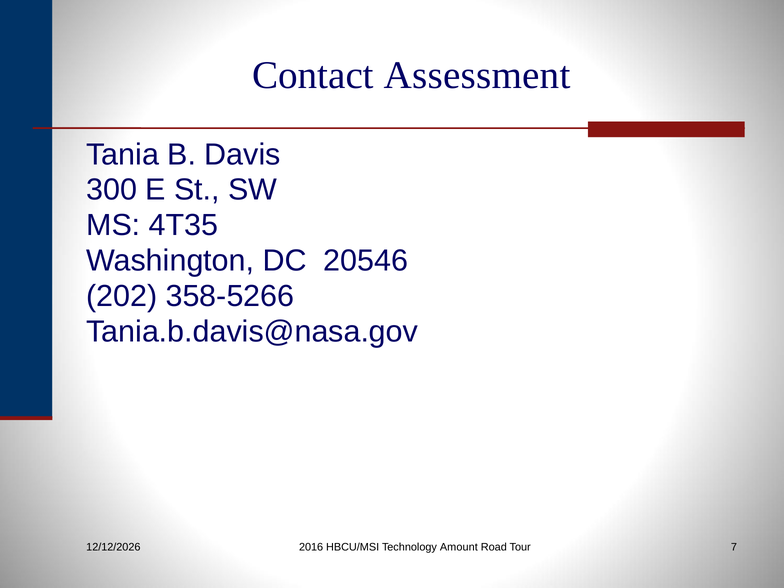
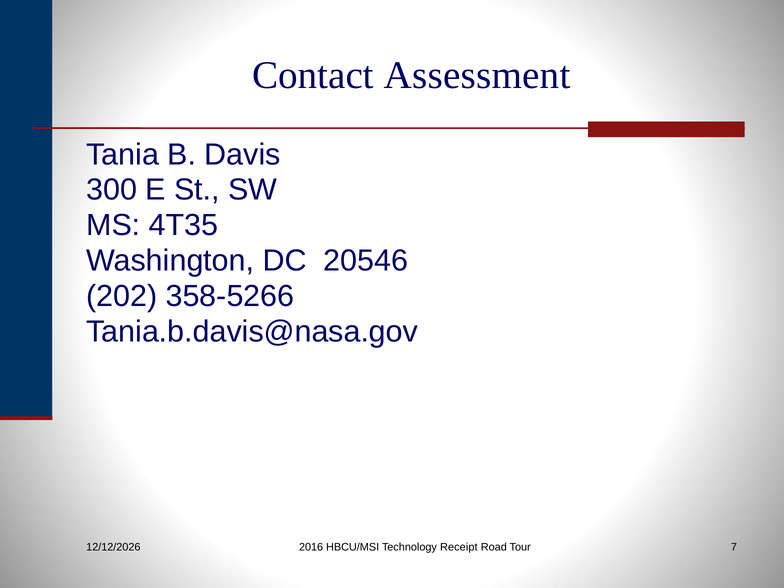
Amount: Amount -> Receipt
